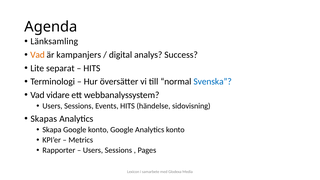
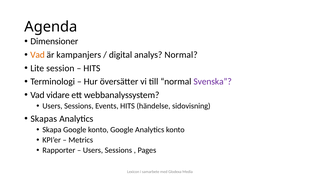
Länksamling: Länksamling -> Dimensioner
analys Success: Success -> Normal
separat: separat -> session
Svenska colour: blue -> purple
